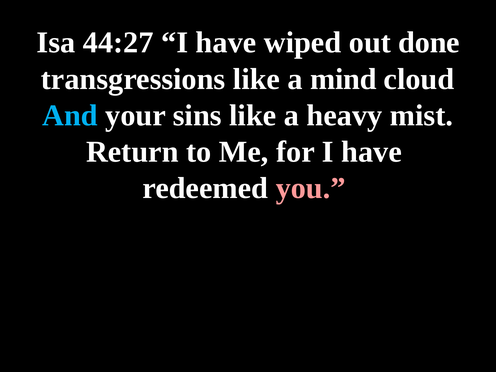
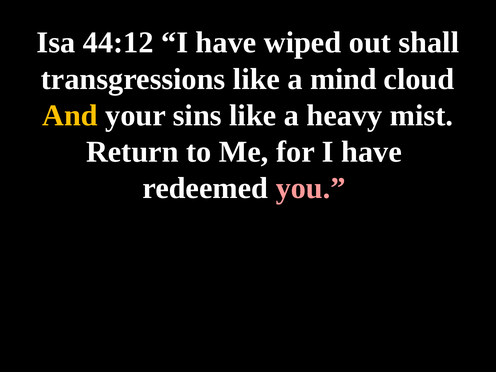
44:27: 44:27 -> 44:12
done: done -> shall
And colour: light blue -> yellow
